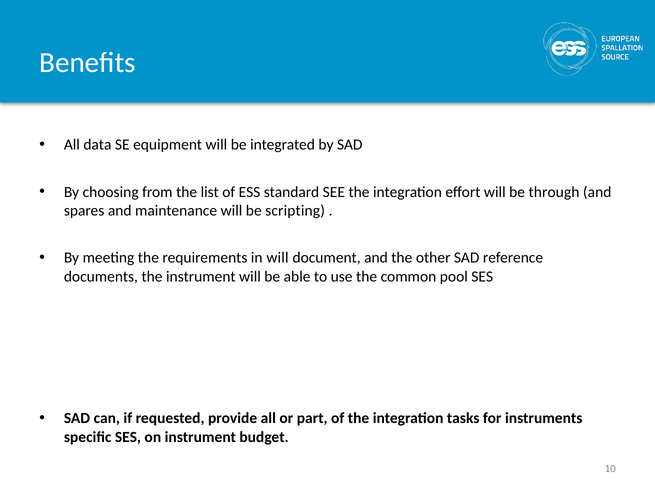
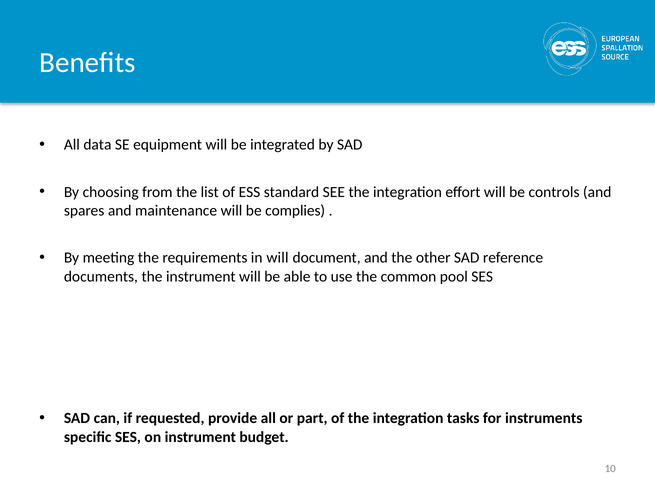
through: through -> controls
scripting: scripting -> complies
